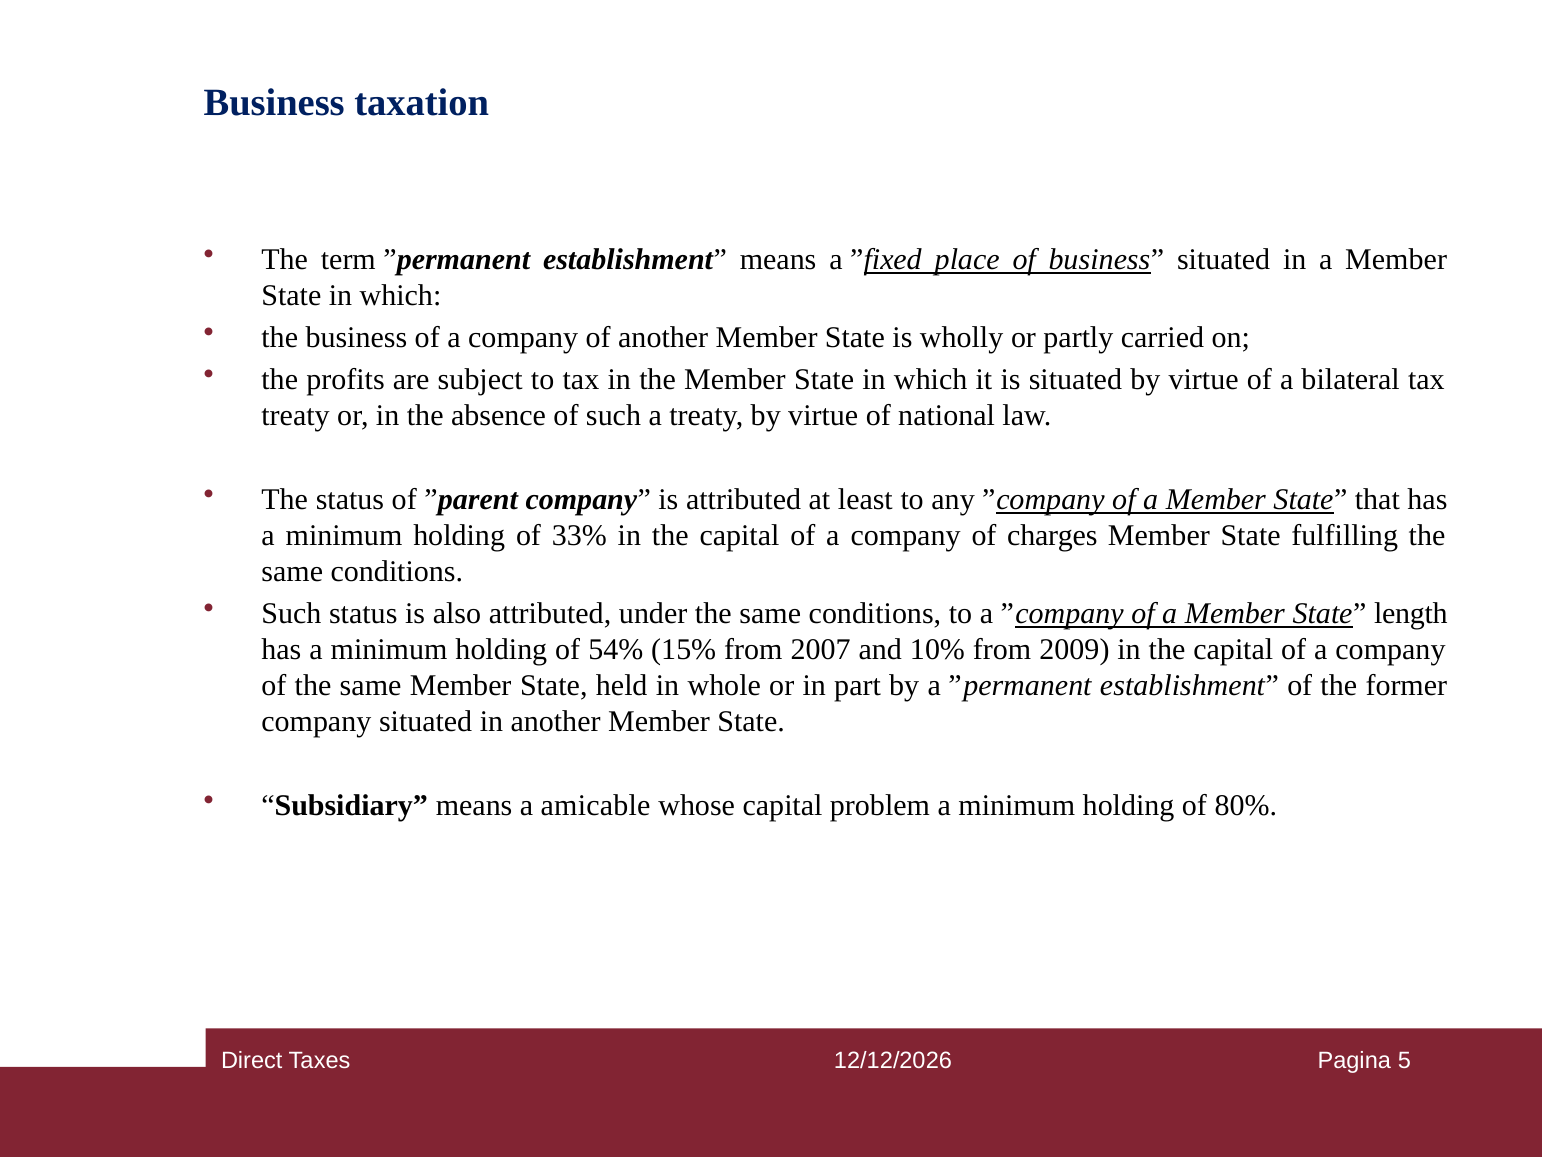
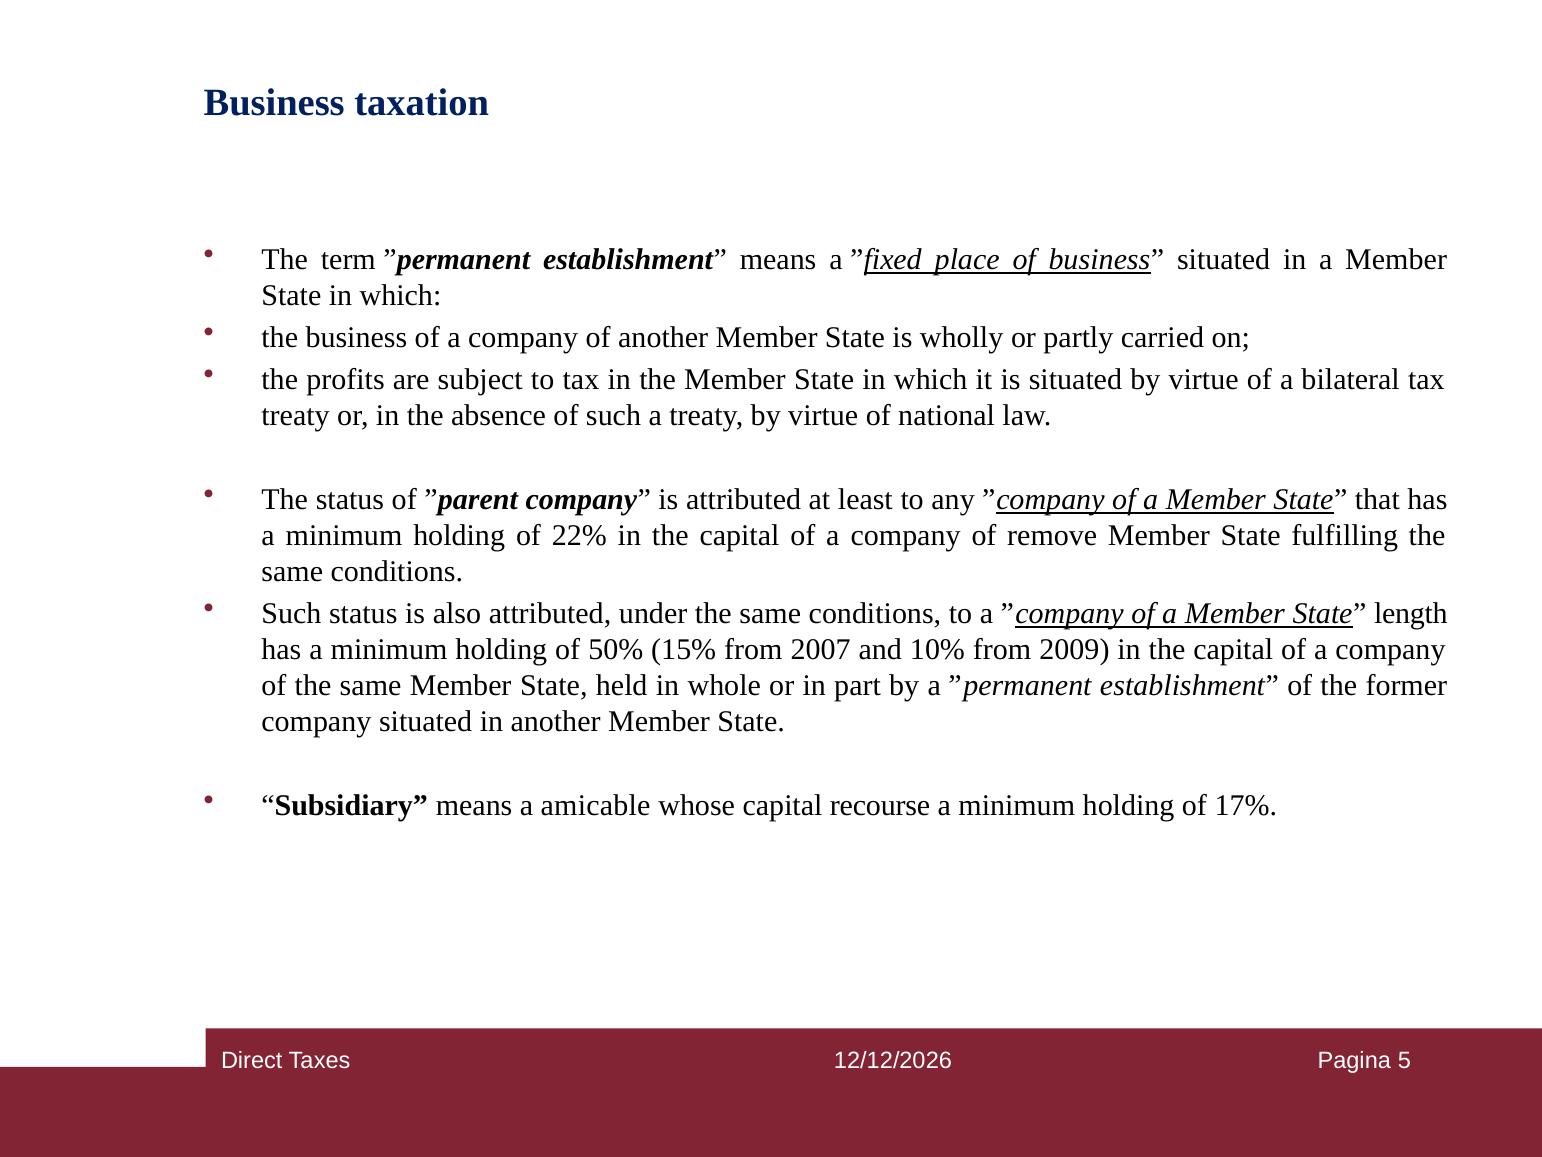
33%: 33% -> 22%
charges: charges -> remove
54%: 54% -> 50%
problem: problem -> recourse
80%: 80% -> 17%
